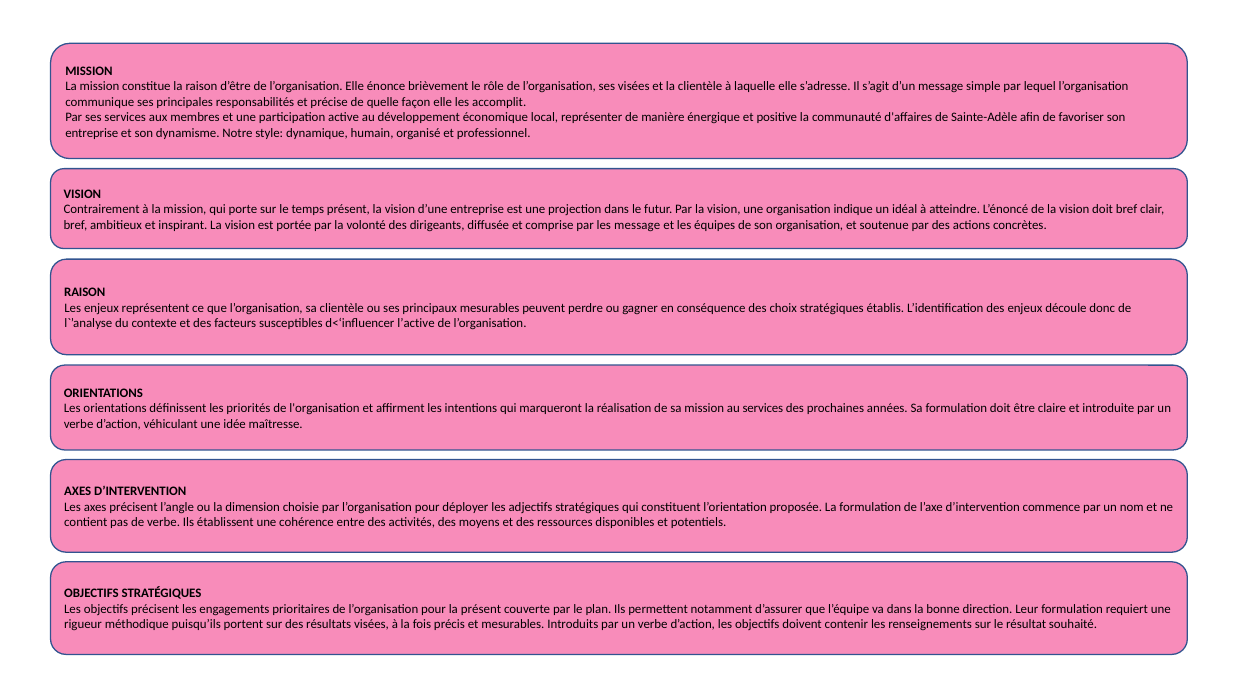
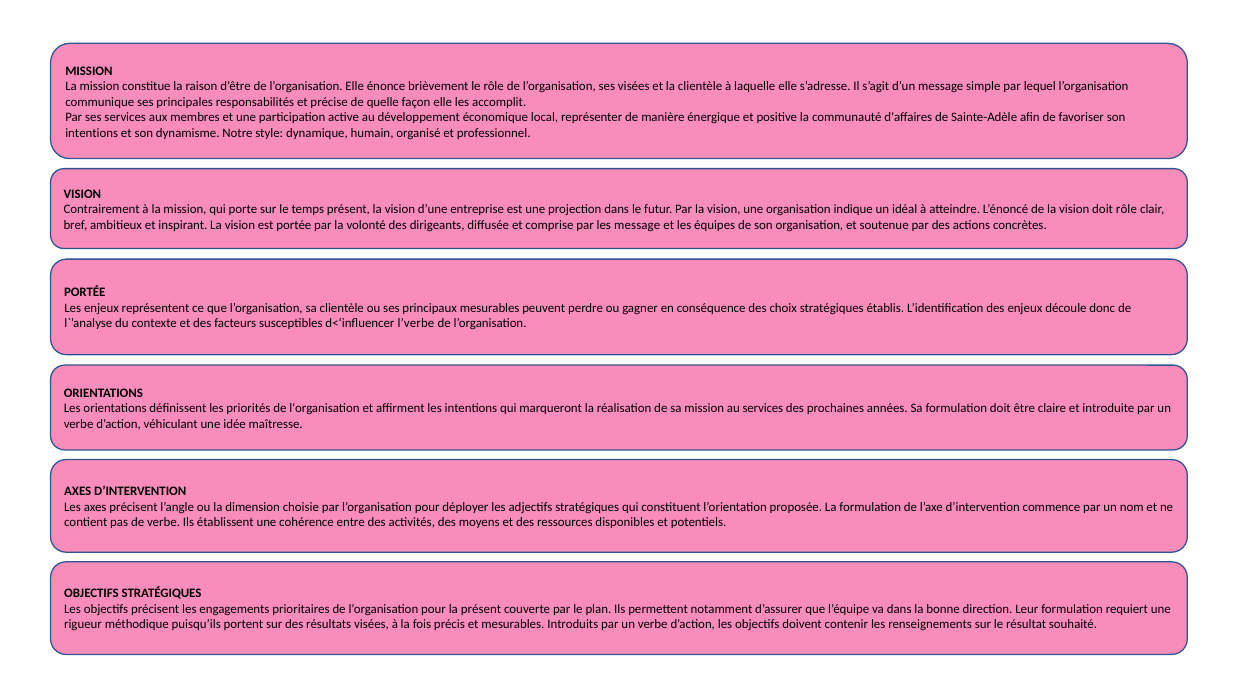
entreprise at (92, 133): entreprise -> intentions
doit bref: bref -> rôle
RAISON at (85, 292): RAISON -> PORTÉE
l’active: l’active -> l’verbe
